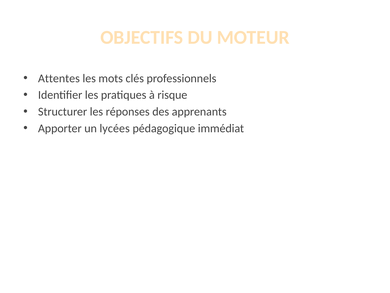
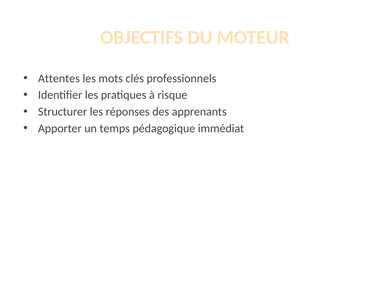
lycées: lycées -> temps
